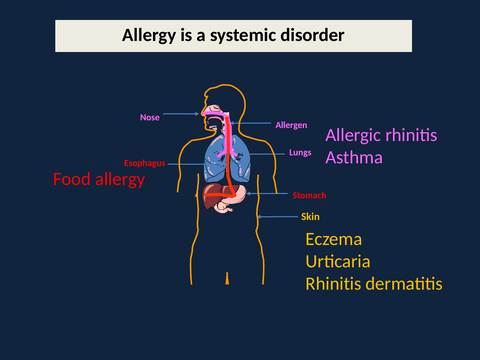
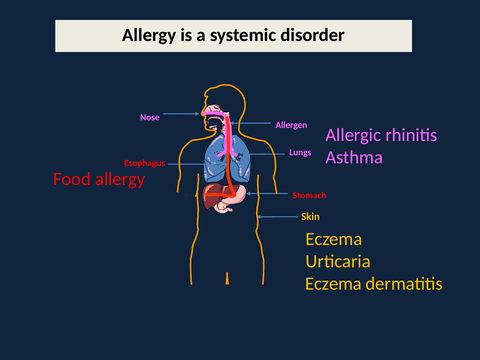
Rhinitis at (334, 284): Rhinitis -> Eczema
